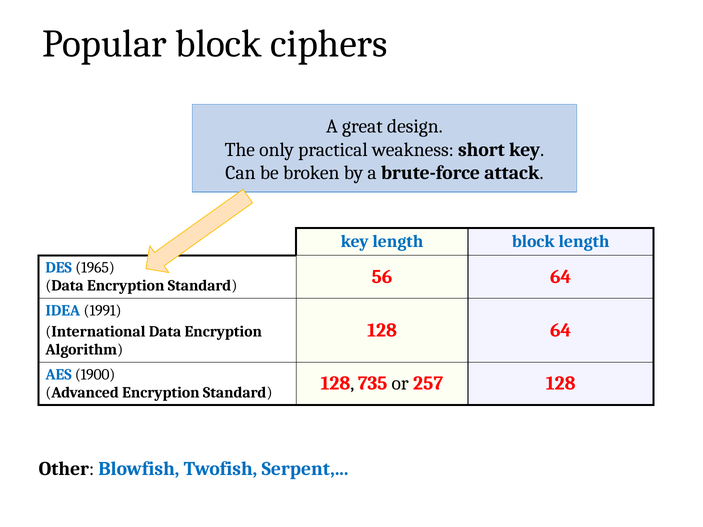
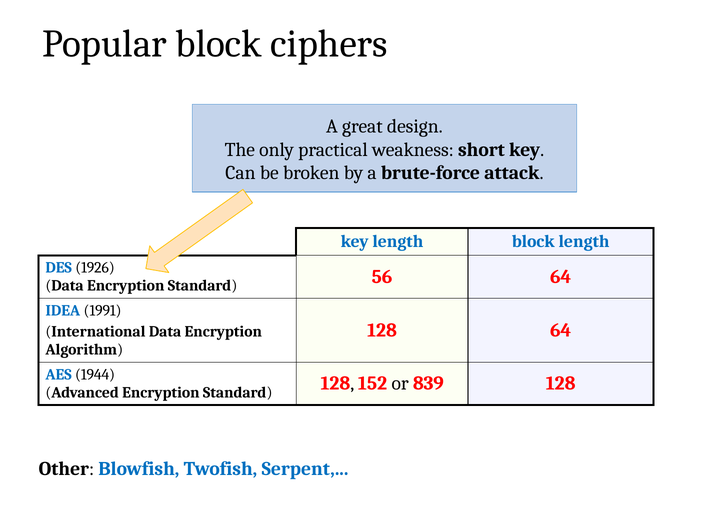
1965: 1965 -> 1926
1900: 1900 -> 1944
735: 735 -> 152
257: 257 -> 839
